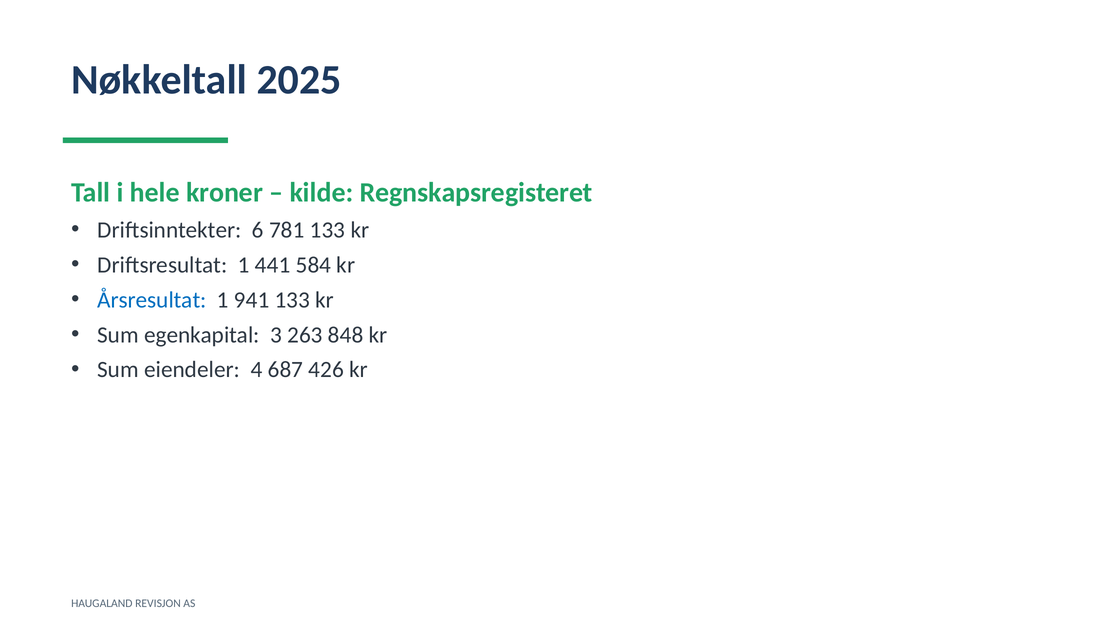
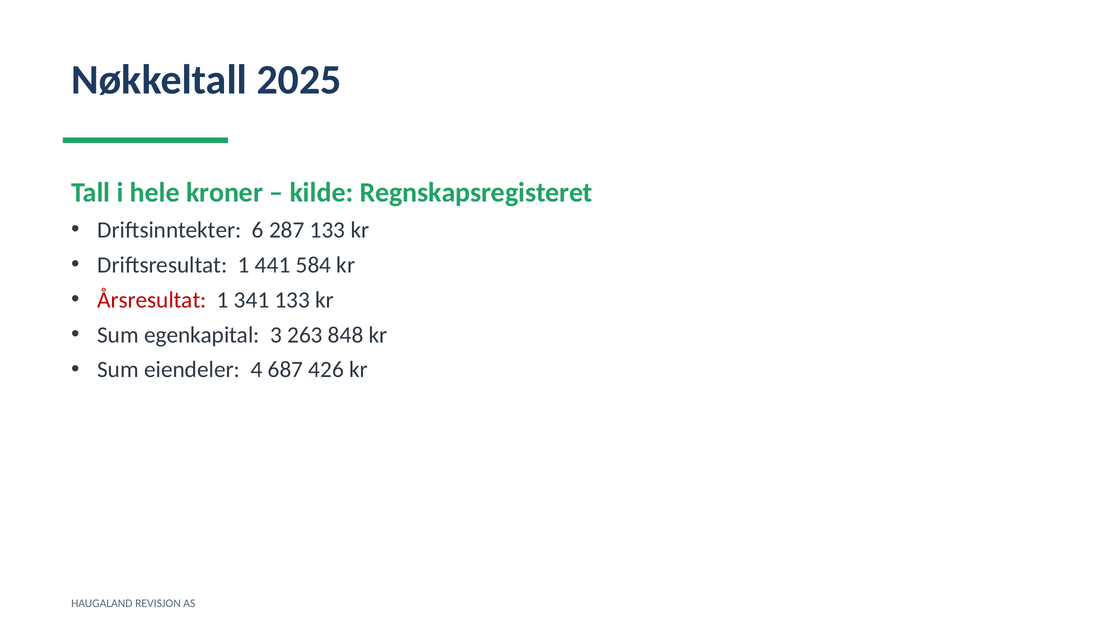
781: 781 -> 287
Årsresultat colour: blue -> red
941: 941 -> 341
